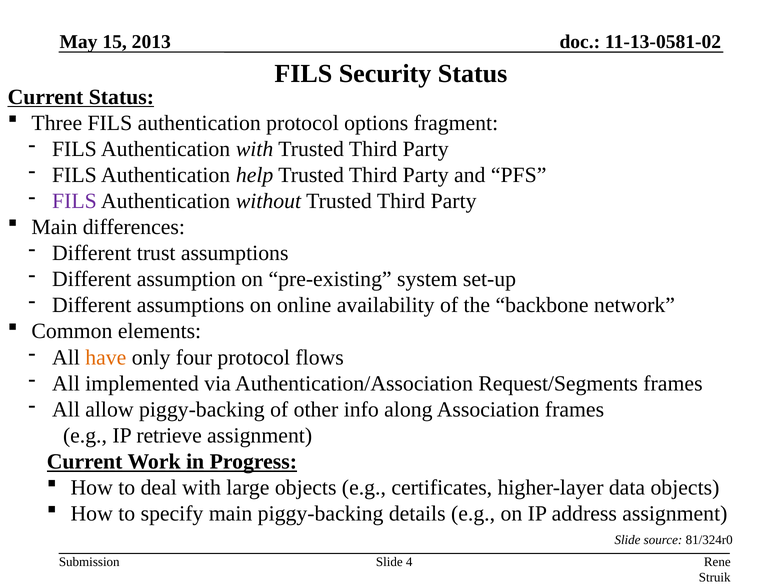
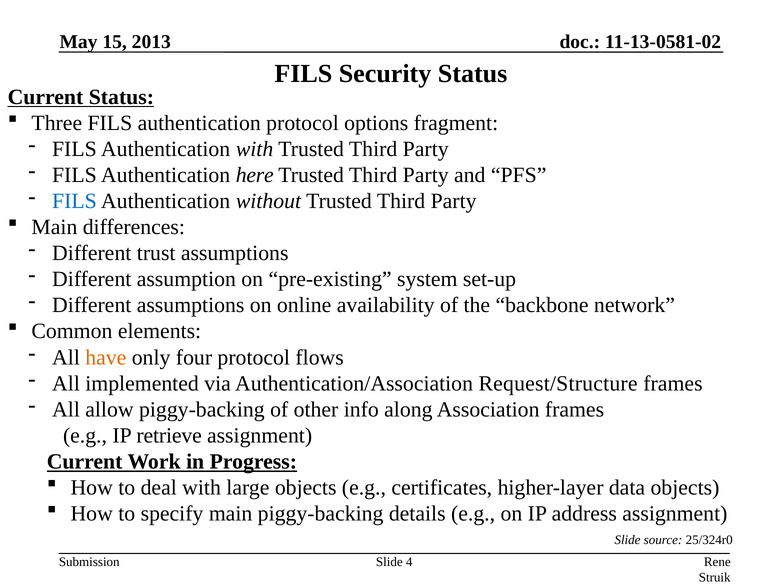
help: help -> here
FILS at (74, 201) colour: purple -> blue
Request/Segments: Request/Segments -> Request/Structure
81/324r0: 81/324r0 -> 25/324r0
